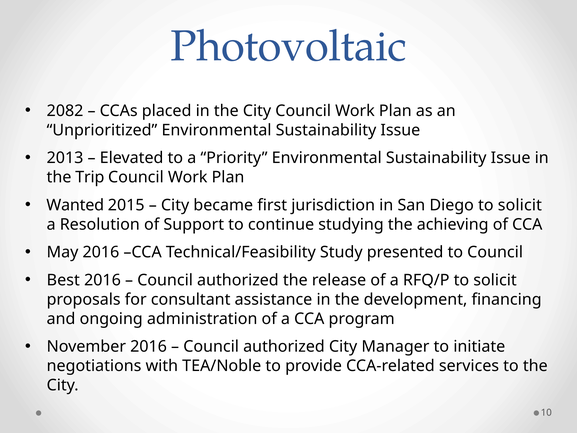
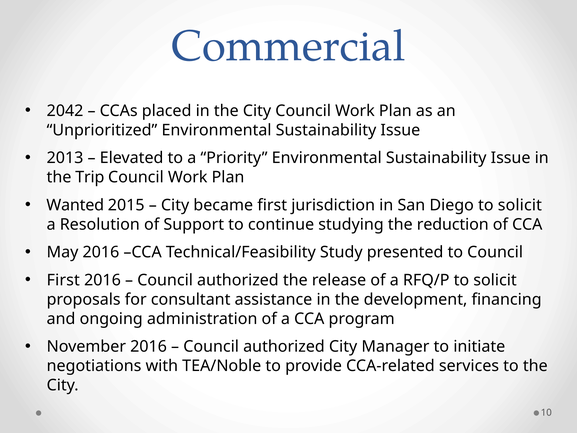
Photovoltaic: Photovoltaic -> Commercial
2082: 2082 -> 2042
achieving: achieving -> reduction
Best at (63, 280): Best -> First
